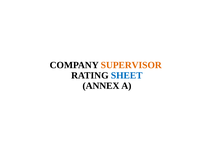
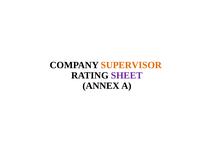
SHEET colour: blue -> purple
